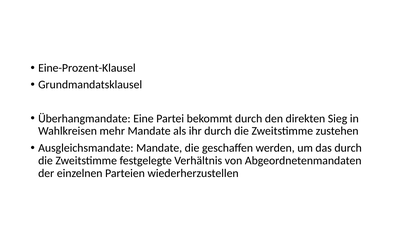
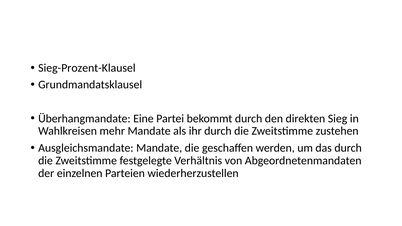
Eine-Prozent-Klausel: Eine-Prozent-Klausel -> Sieg-Prozent-Klausel
